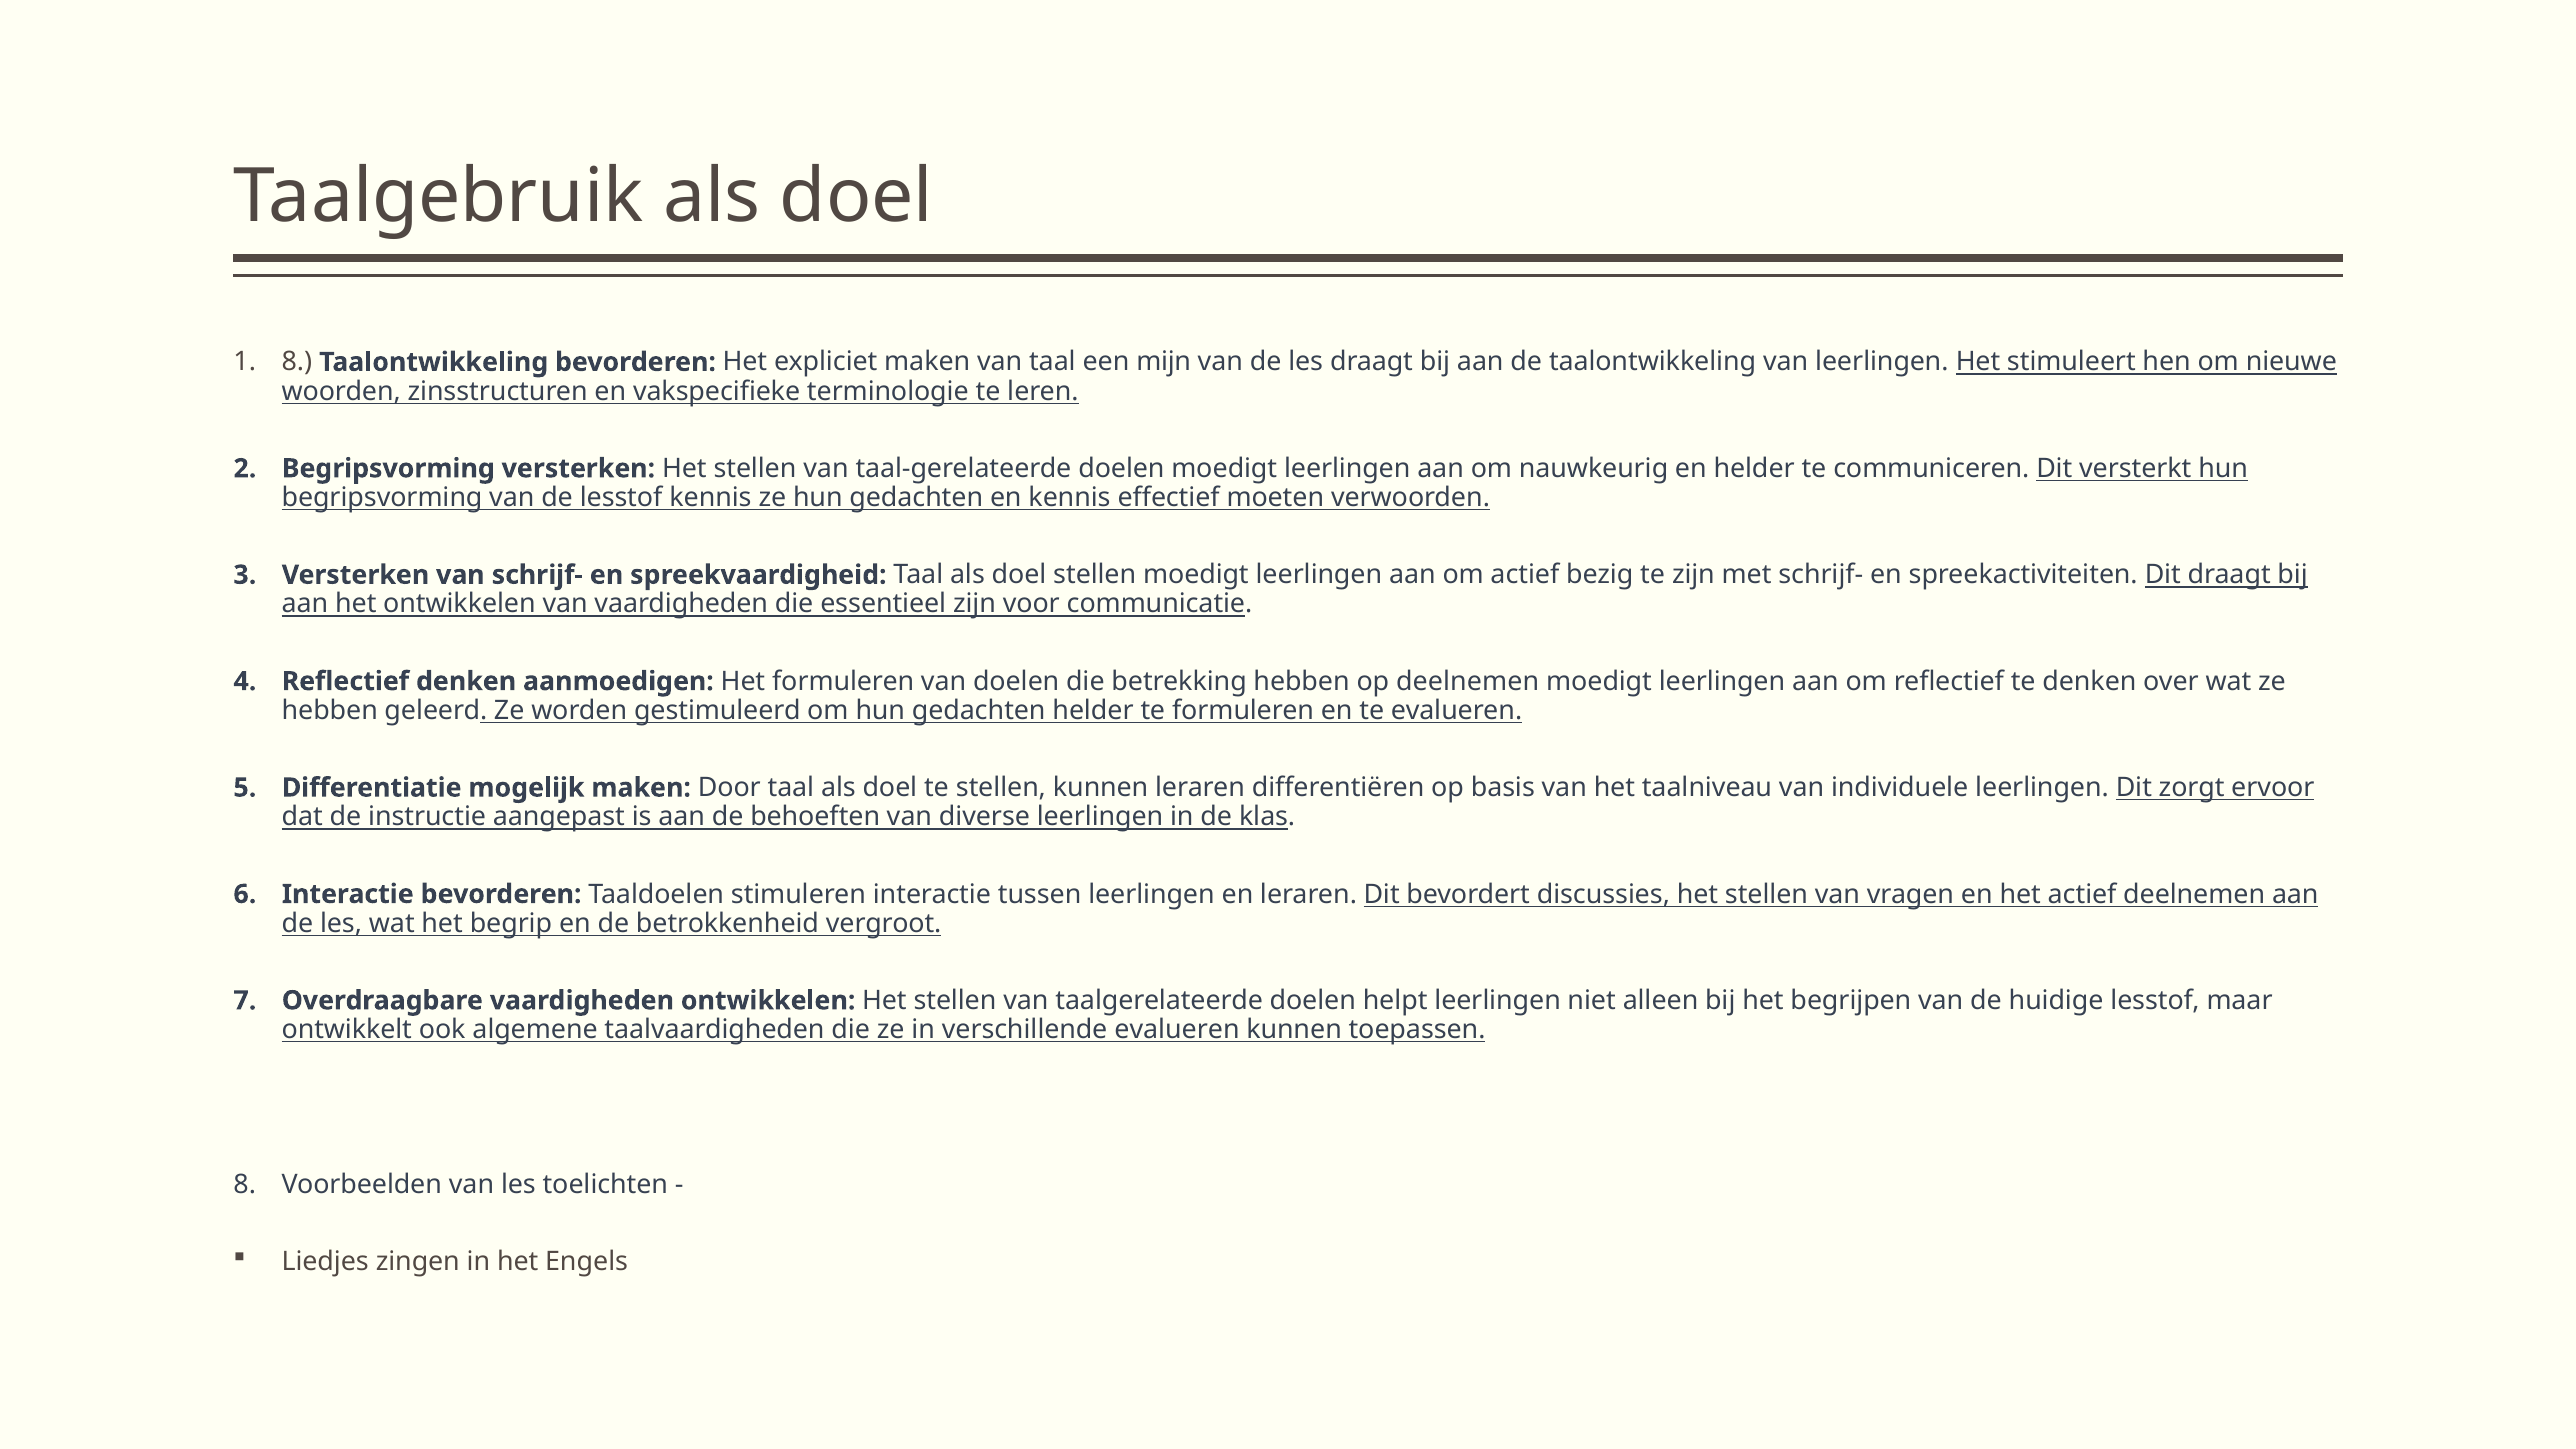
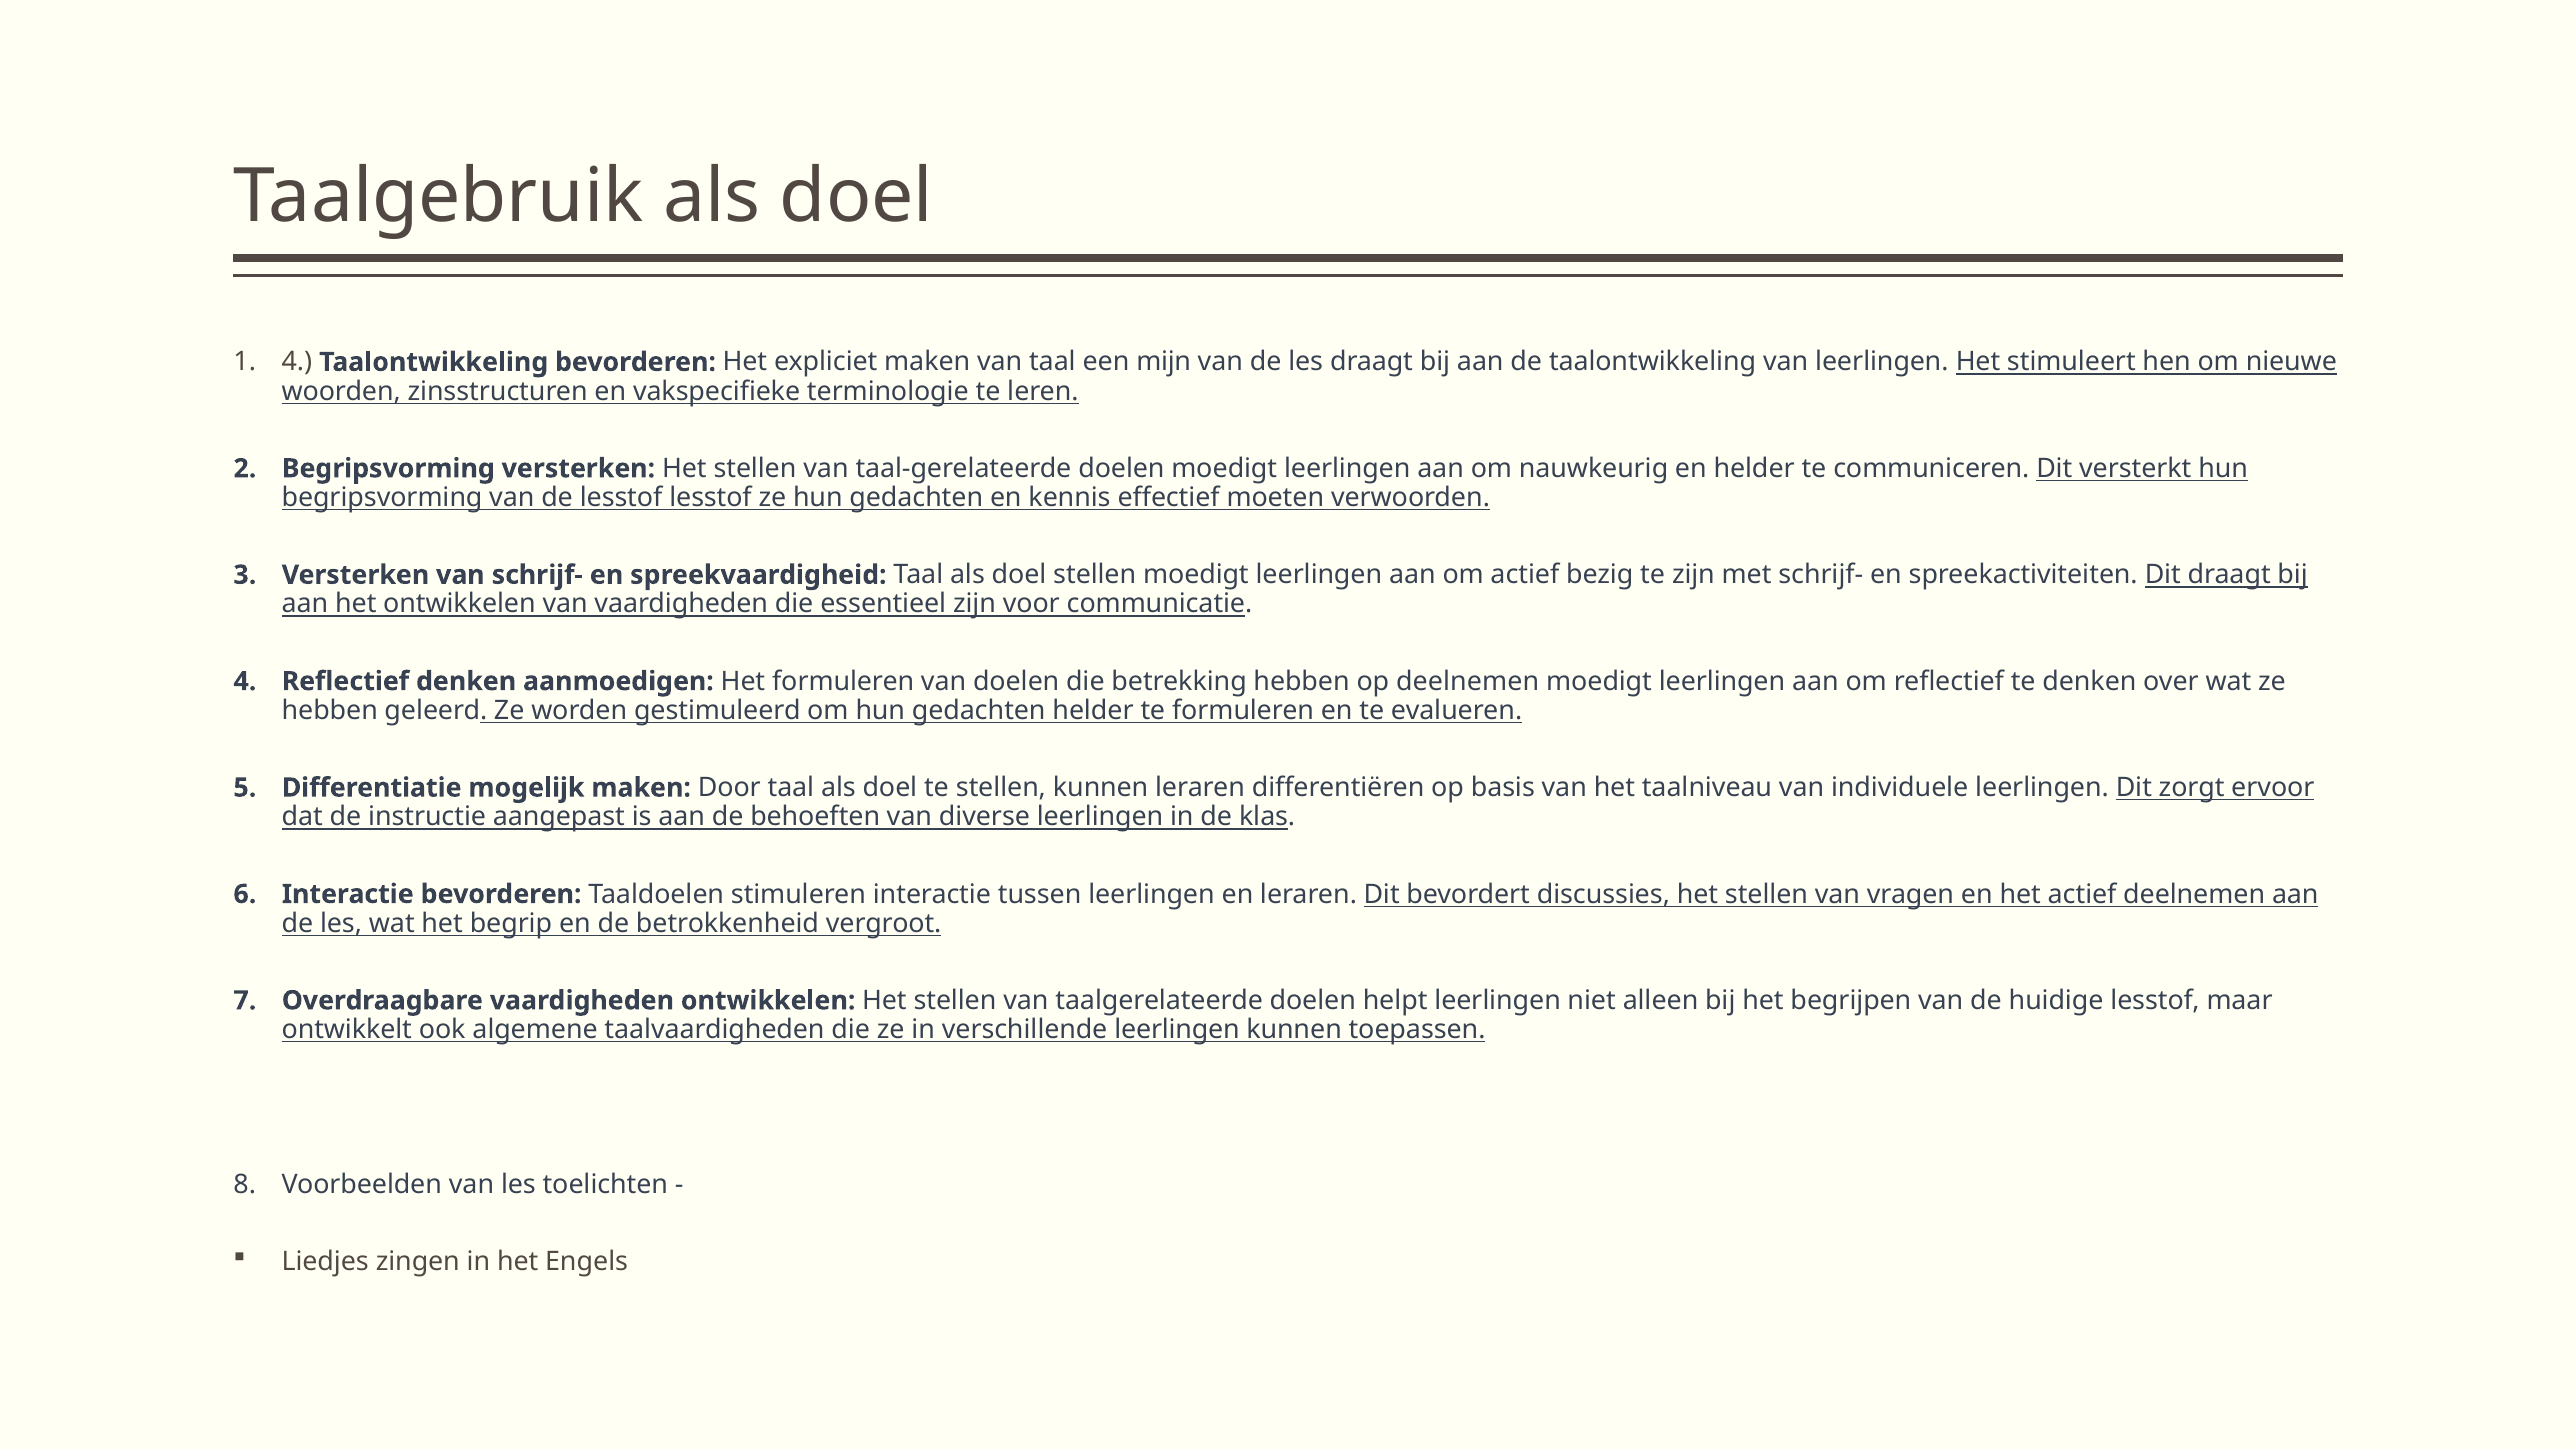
1 8: 8 -> 4
lesstof kennis: kennis -> lesstof
verschillende evalueren: evalueren -> leerlingen
